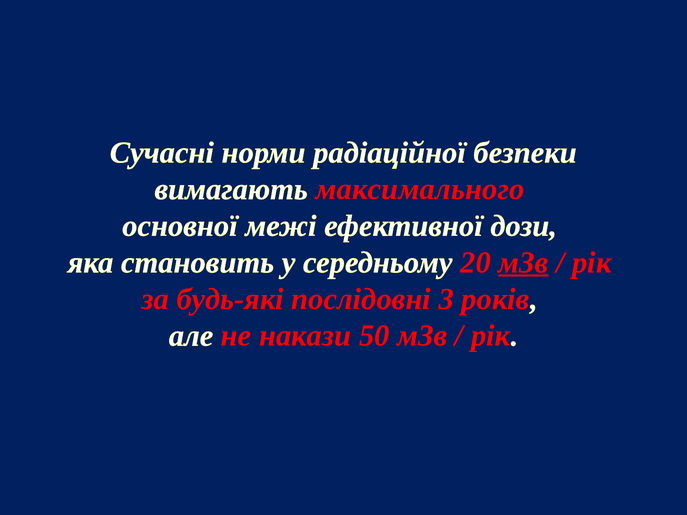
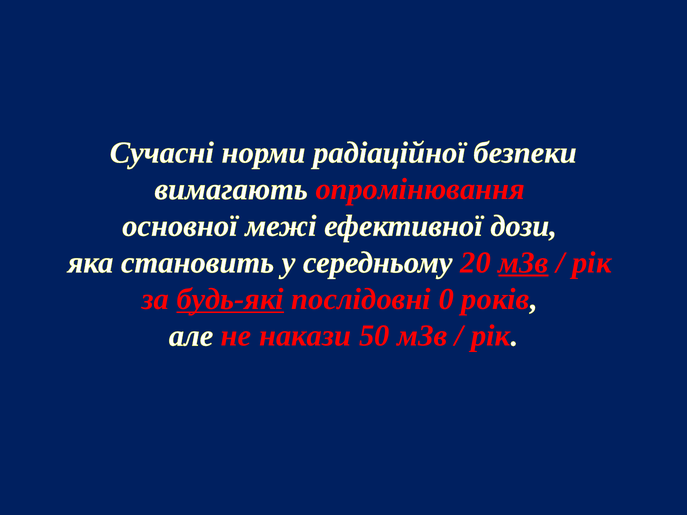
максимального: максимального -> опромінювання
будь-які underline: none -> present
3: 3 -> 0
